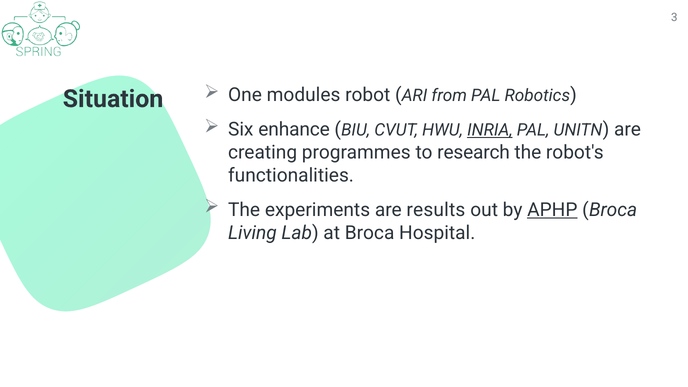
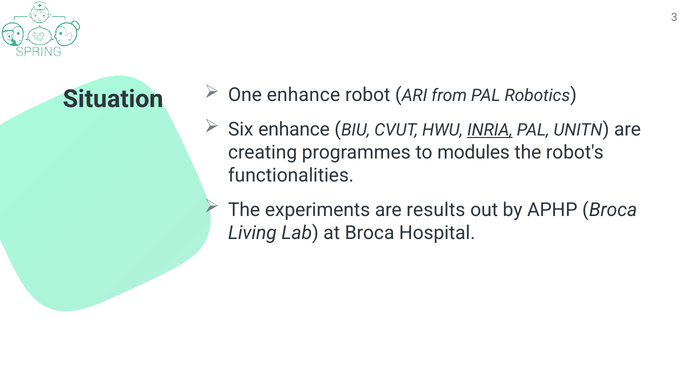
One modules: modules -> enhance
research: research -> modules
APHP underline: present -> none
